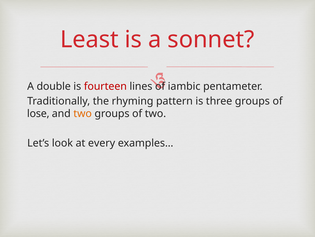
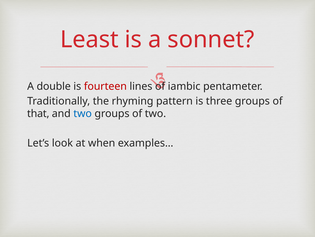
lose: lose -> that
two at (83, 113) colour: orange -> blue
every: every -> when
